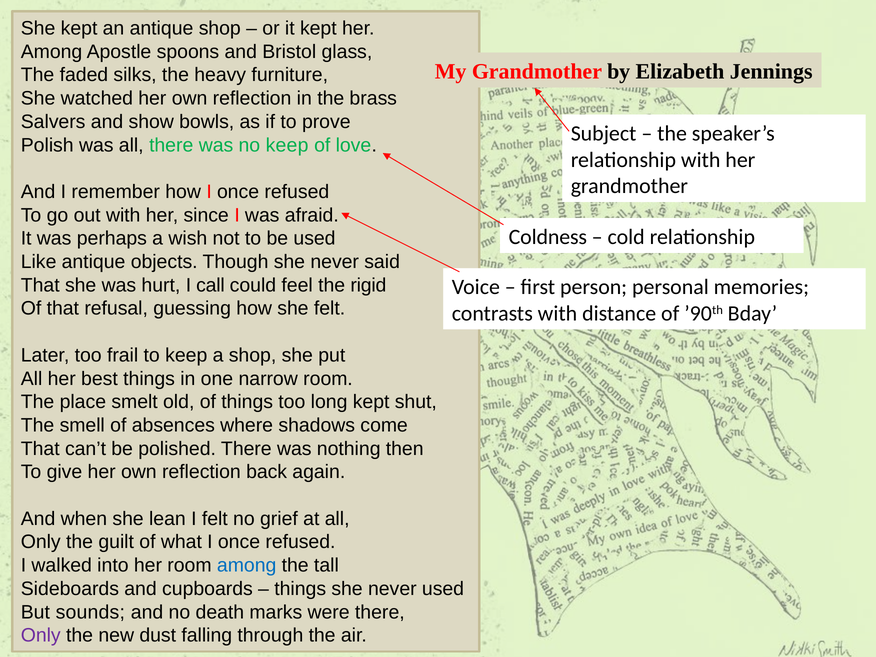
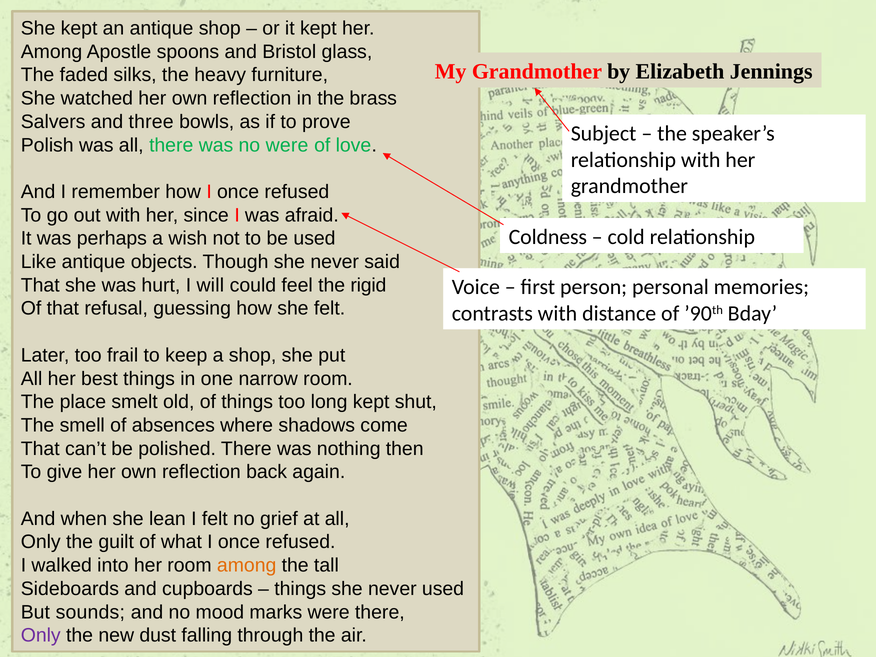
show: show -> three
no keep: keep -> were
call: call -> will
among at (247, 565) colour: blue -> orange
death: death -> mood
